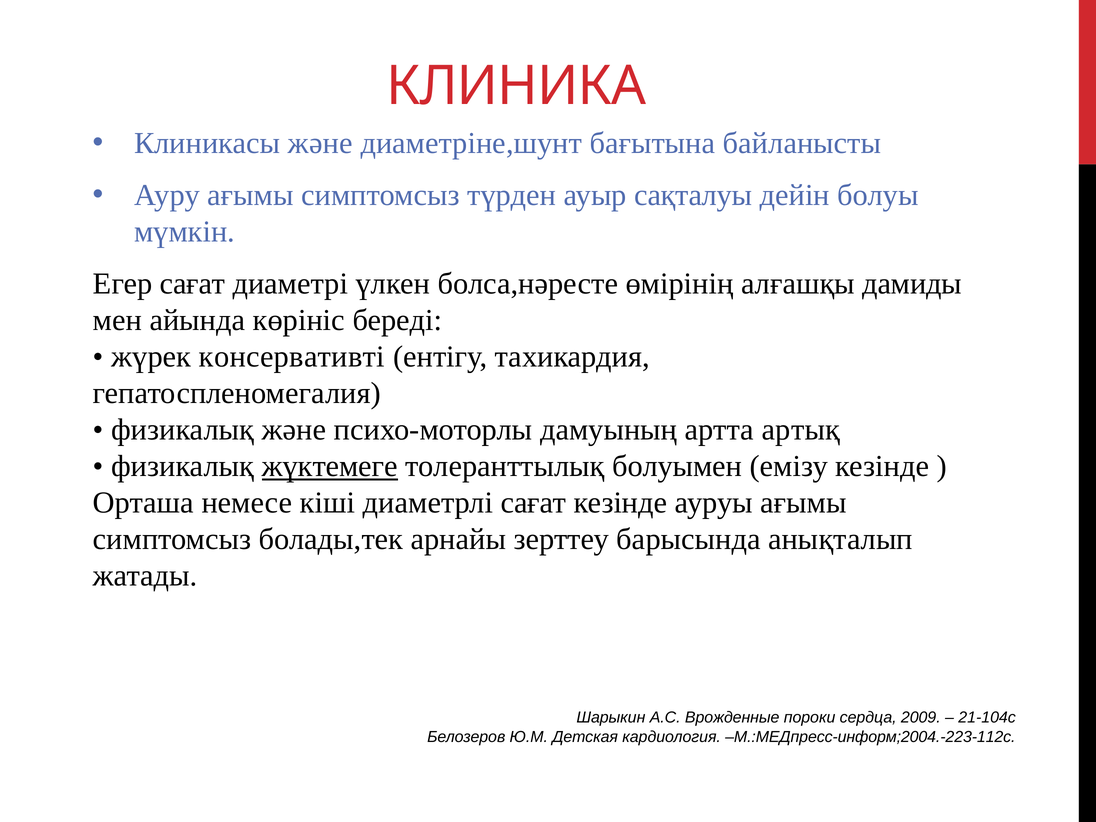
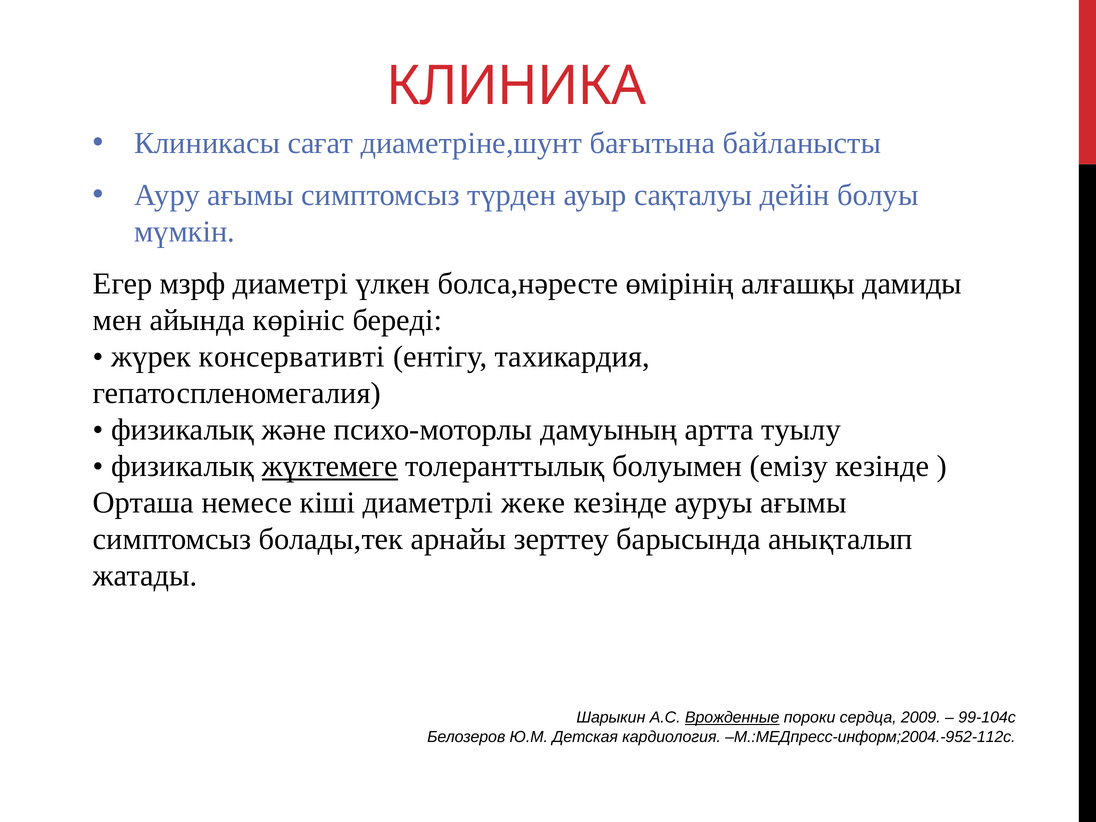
Клиникасы және: және -> сағат
Егер сағат: сағат -> мзрф
артық: артық -> туылу
диаметрлі сағат: сағат -> жеке
Врожденные underline: none -> present
21-104с: 21-104с -> 99-104с
М.:МЕДпресс-информ;2004.-223-112с: М.:МЕДпресс-информ;2004.-223-112с -> М.:МЕДпресс-информ;2004.-952-112с
